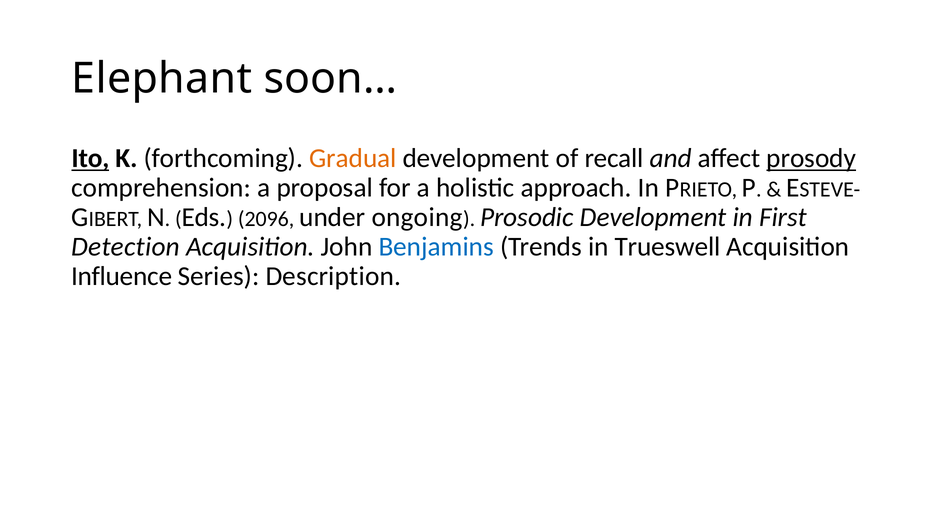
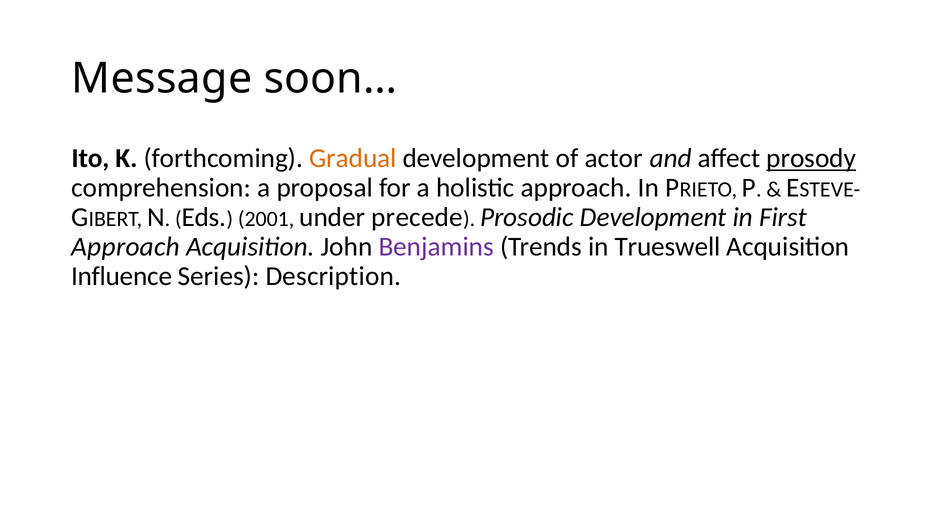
Elephant: Elephant -> Message
Ito underline: present -> none
recall: recall -> actor
2096: 2096 -> 2001
ongoing: ongoing -> precede
Detection at (126, 247): Detection -> Approach
Benjamins colour: blue -> purple
